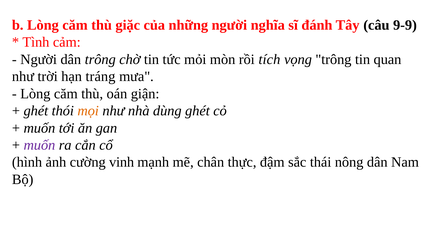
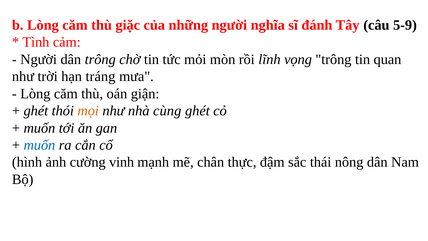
9-9: 9-9 -> 5-9
tích: tích -> lĩnh
dùng: dùng -> cùng
muốn at (39, 145) colour: purple -> blue
